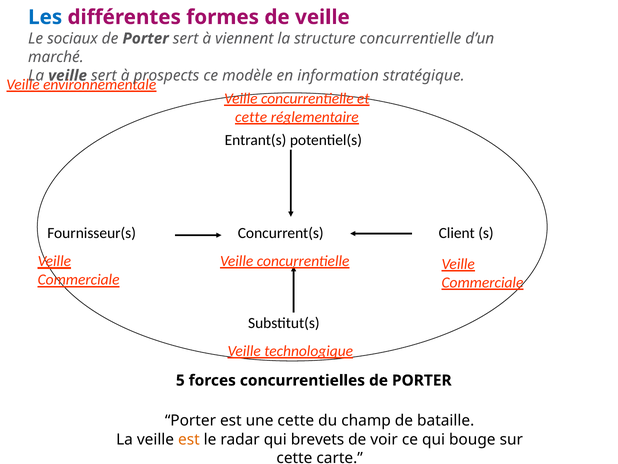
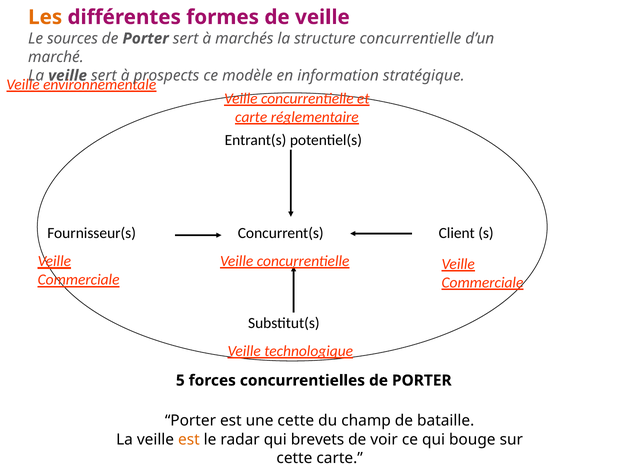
Les colour: blue -> orange
sociaux: sociaux -> sources
viennent: viennent -> marchés
cette at (251, 117): cette -> carte
